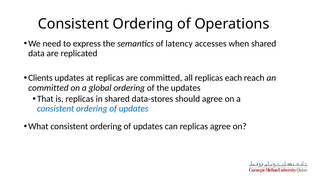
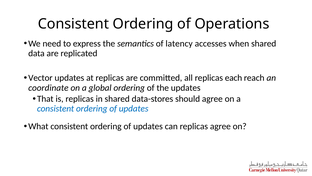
Clients: Clients -> Vector
committed at (48, 88): committed -> coordinate
